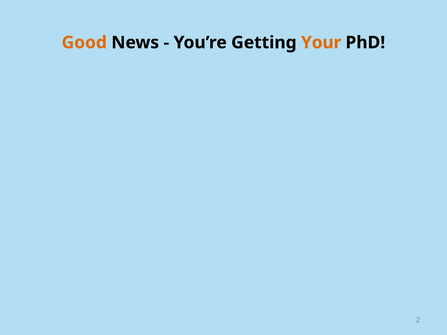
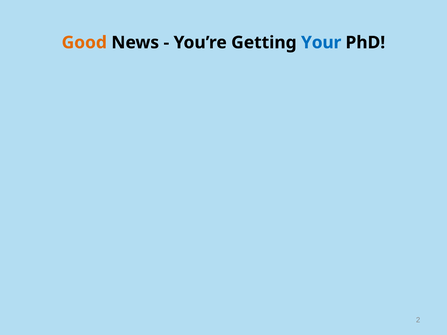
Your colour: orange -> blue
